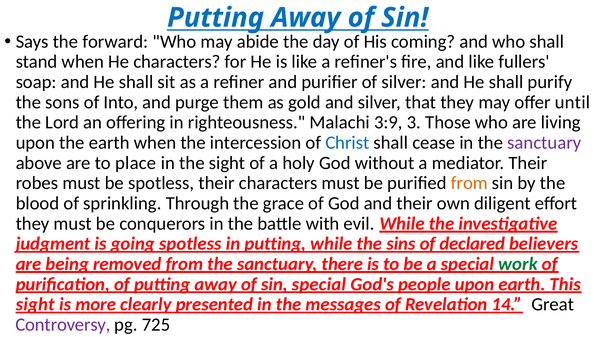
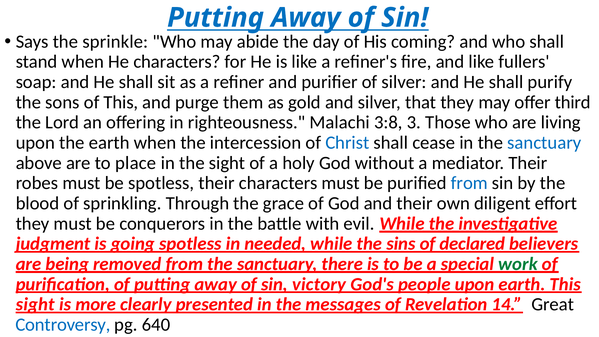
forward: forward -> sprinkle
of Into: Into -> This
until: until -> third
3:9: 3:9 -> 3:8
sanctuary at (544, 143) colour: purple -> blue
from at (469, 183) colour: orange -> blue
in putting: putting -> needed
sin special: special -> victory
Controversy colour: purple -> blue
725: 725 -> 640
